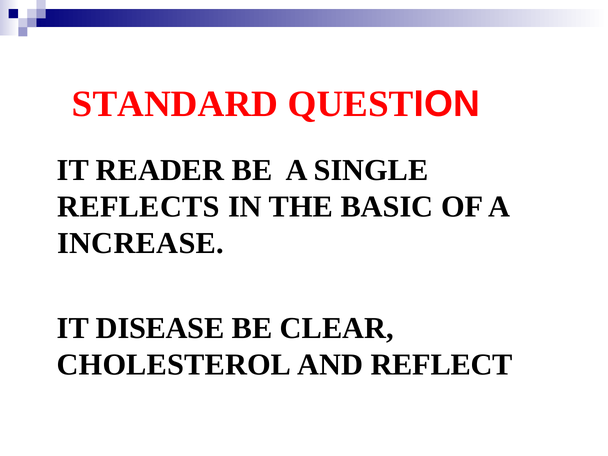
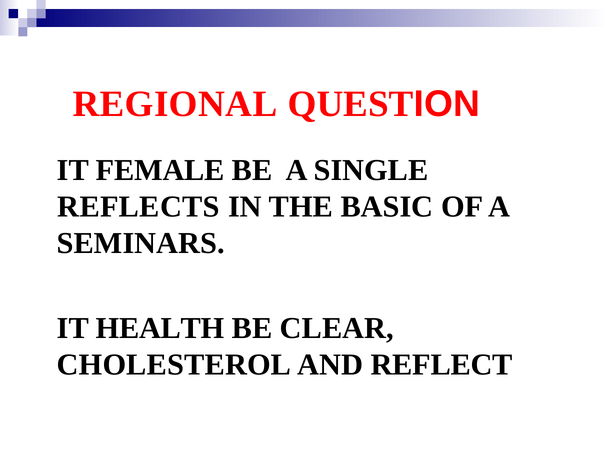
STANDARD: STANDARD -> REGIONAL
READER: READER -> FEMALE
INCREASE: INCREASE -> SEMINARS
DISEASE: DISEASE -> HEALTH
